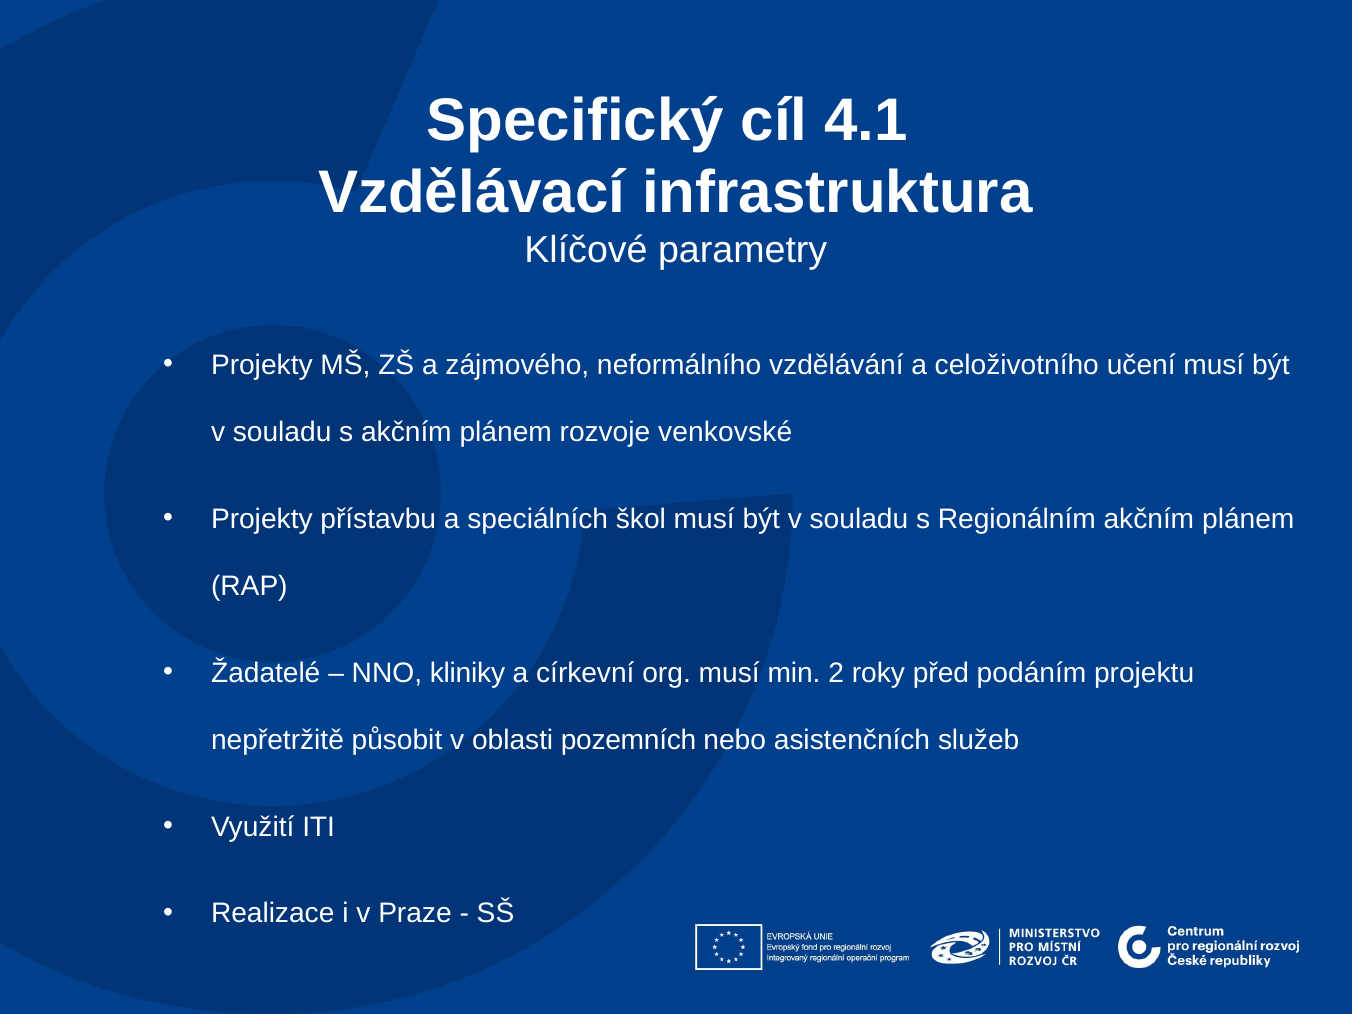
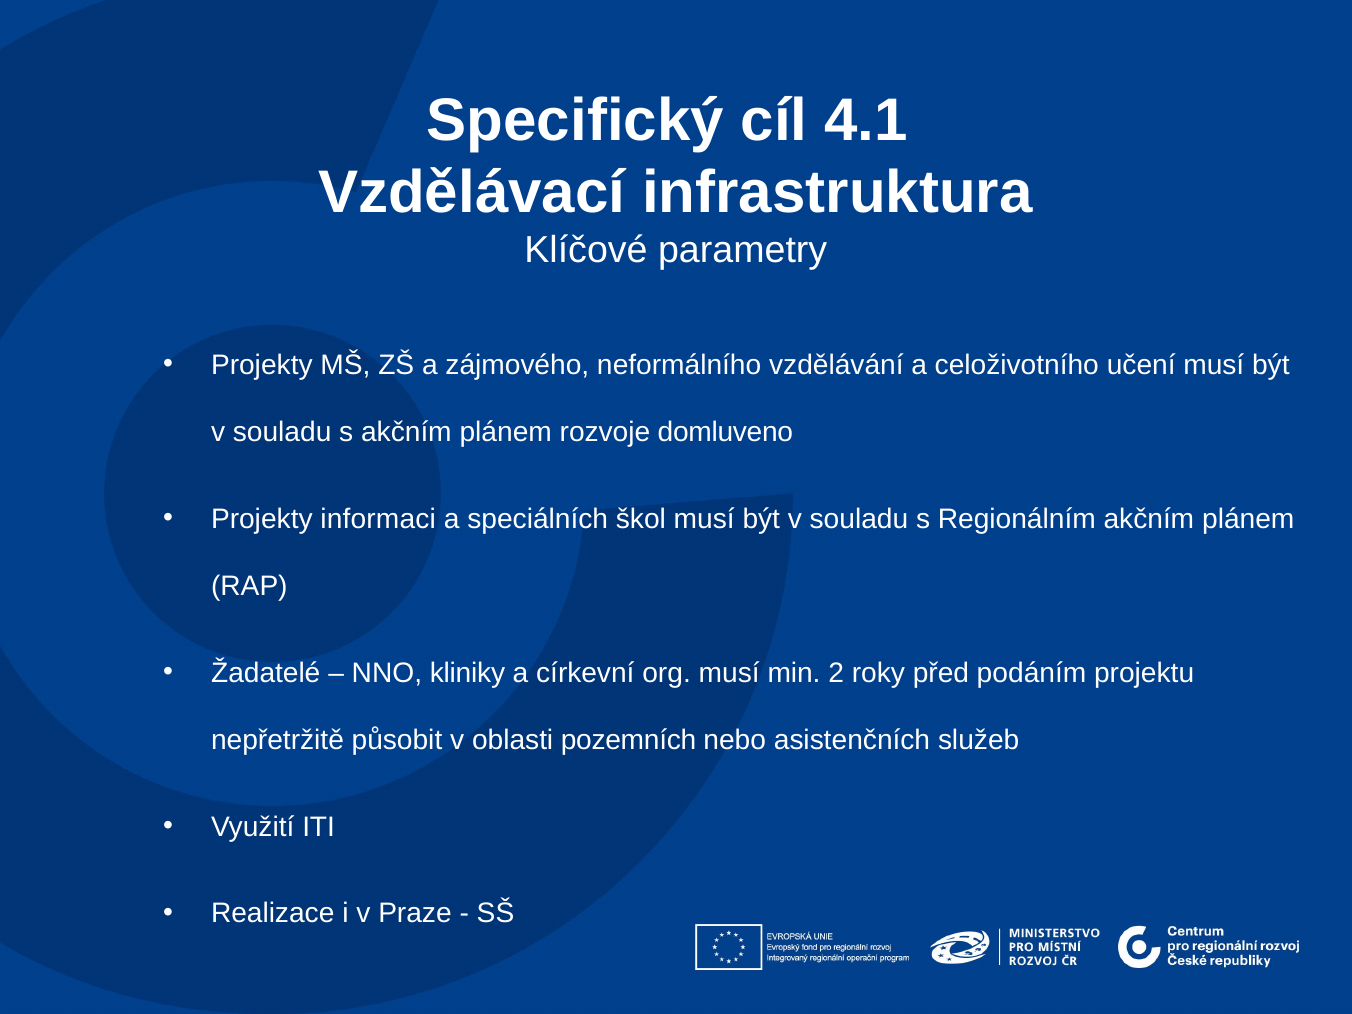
venkovské: venkovské -> domluveno
přístavbu: přístavbu -> informaci
